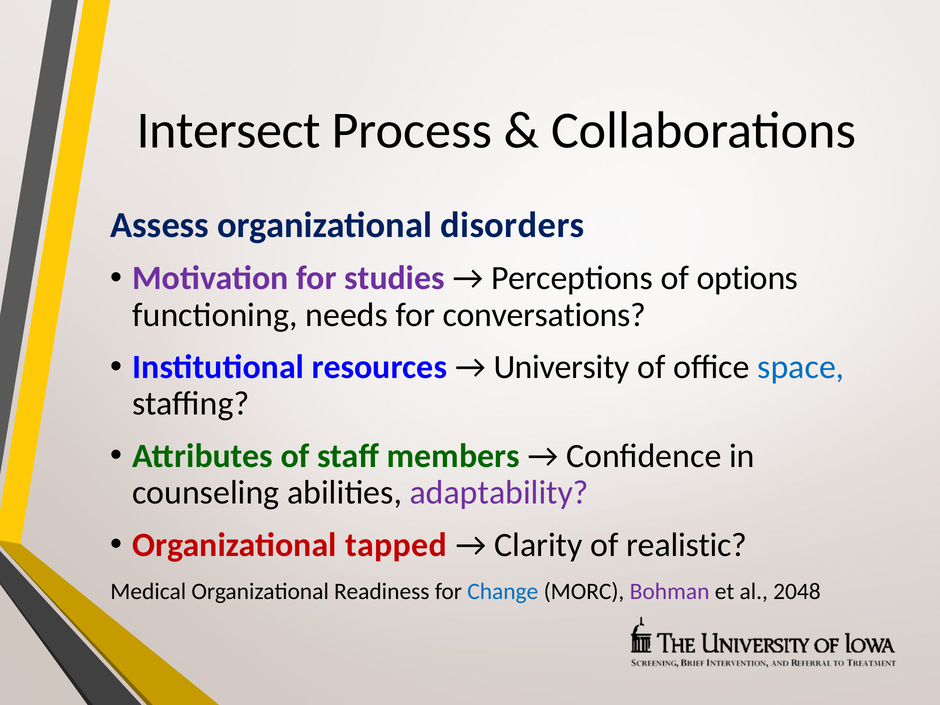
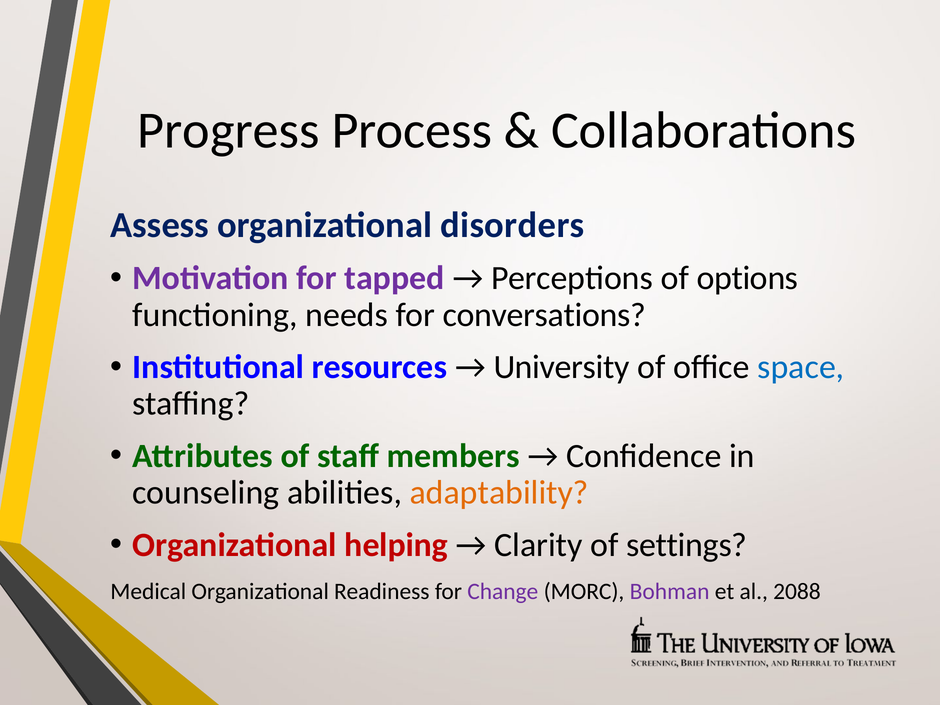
Intersect: Intersect -> Progress
studies: studies -> tapped
adaptability colour: purple -> orange
tapped: tapped -> helping
realistic: realistic -> settings
Change colour: blue -> purple
2048: 2048 -> 2088
